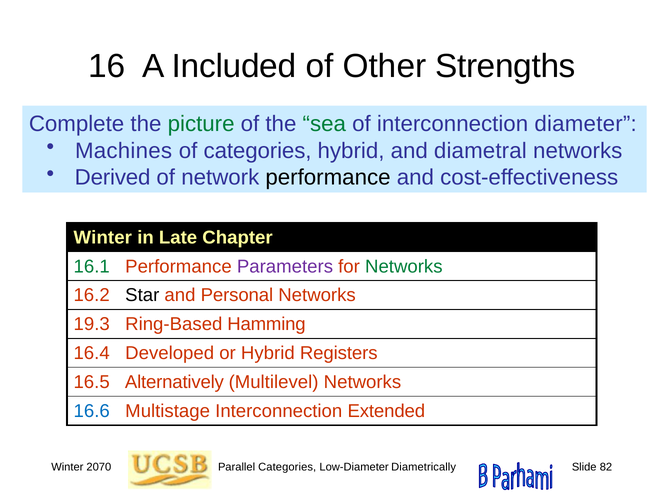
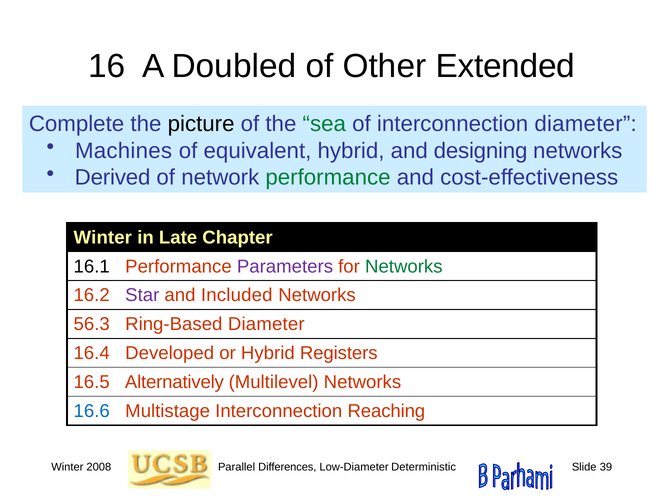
Included: Included -> Doubled
Strengths: Strengths -> Extended
picture colour: green -> black
of categories: categories -> equivalent
diametral: diametral -> designing
performance at (328, 178) colour: black -> green
16.1 colour: green -> black
Star colour: black -> purple
Personal: Personal -> Included
19.3: 19.3 -> 56.3
Ring-Based Hamming: Hamming -> Diameter
Extended: Extended -> Reaching
2070: 2070 -> 2008
Parallel Categories: Categories -> Differences
Diametrically: Diametrically -> Deterministic
82: 82 -> 39
